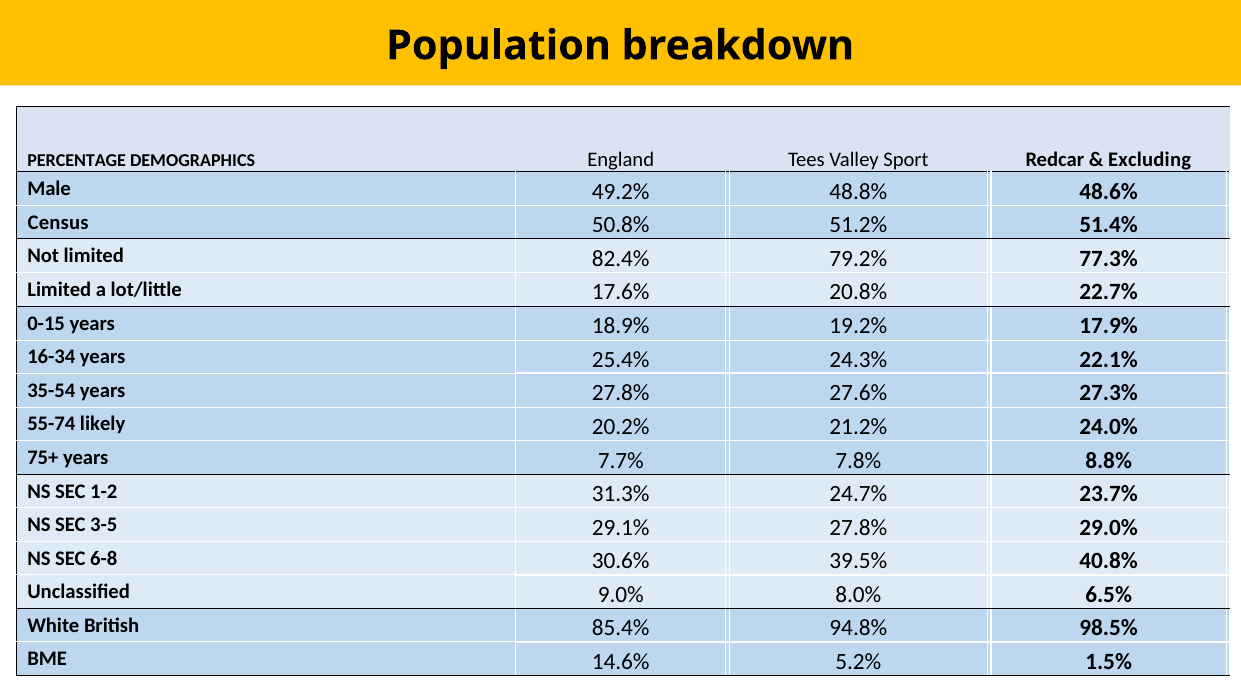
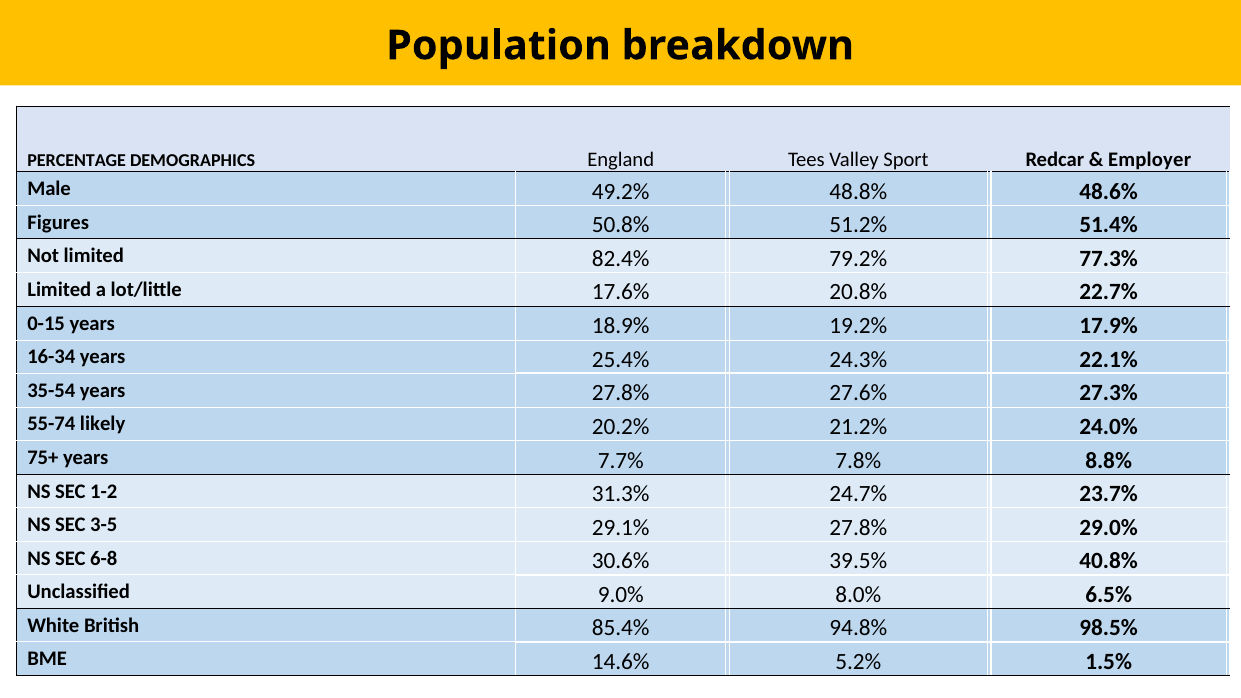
Excluding: Excluding -> Employer
Census at (58, 223): Census -> Figures
